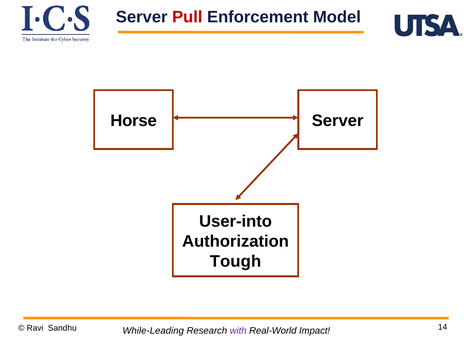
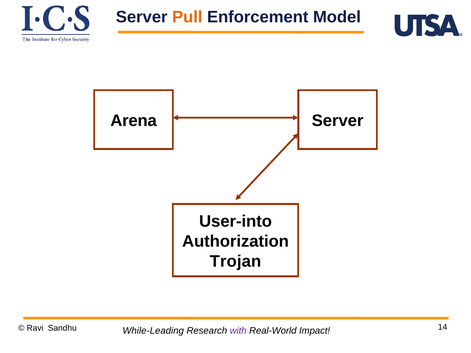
Pull colour: red -> orange
Horse: Horse -> Arena
Tough: Tough -> Trojan
